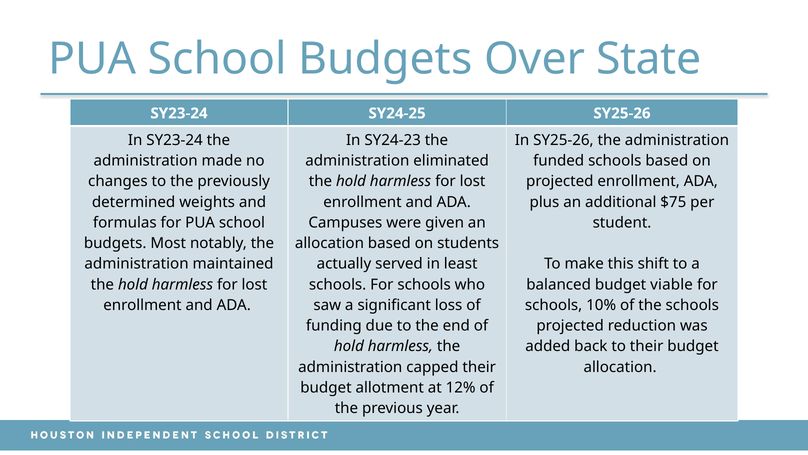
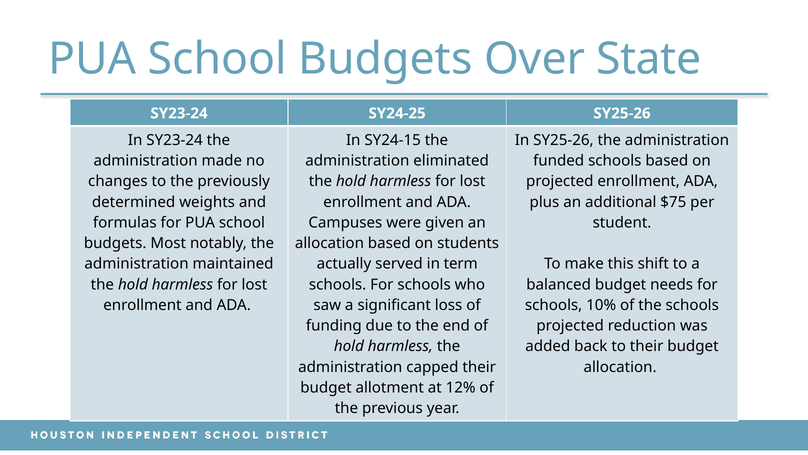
SY24-23: SY24-23 -> SY24-15
least: least -> term
viable: viable -> needs
